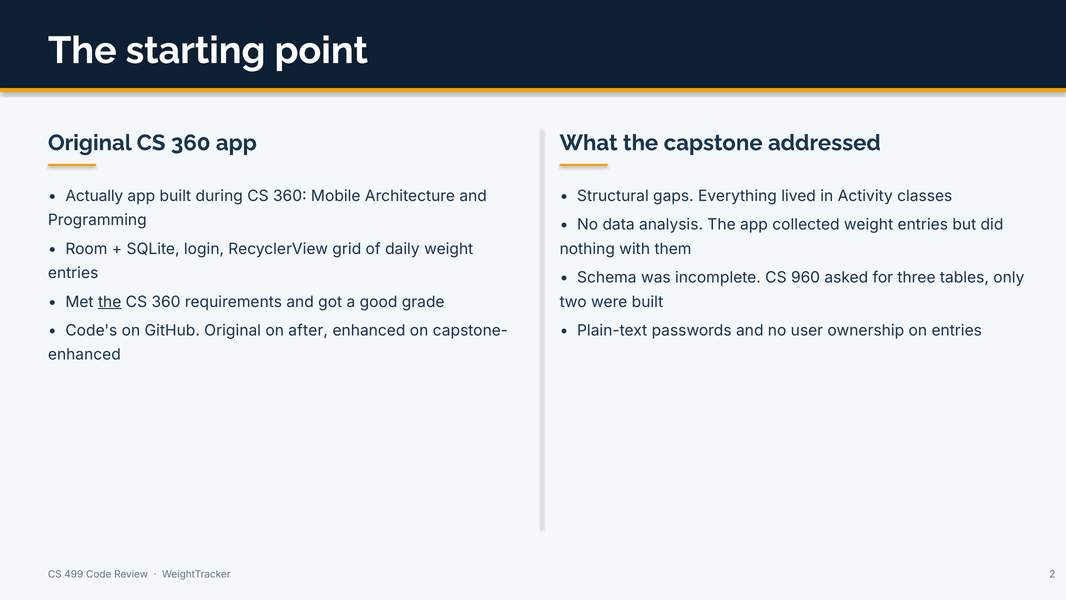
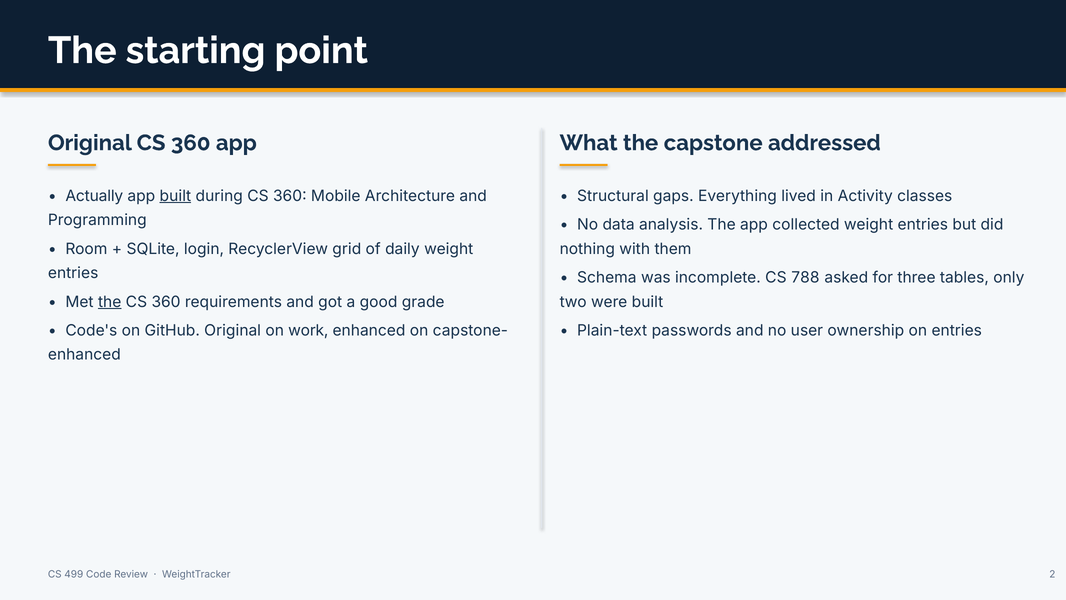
built at (175, 196) underline: none -> present
960: 960 -> 788
after: after -> work
